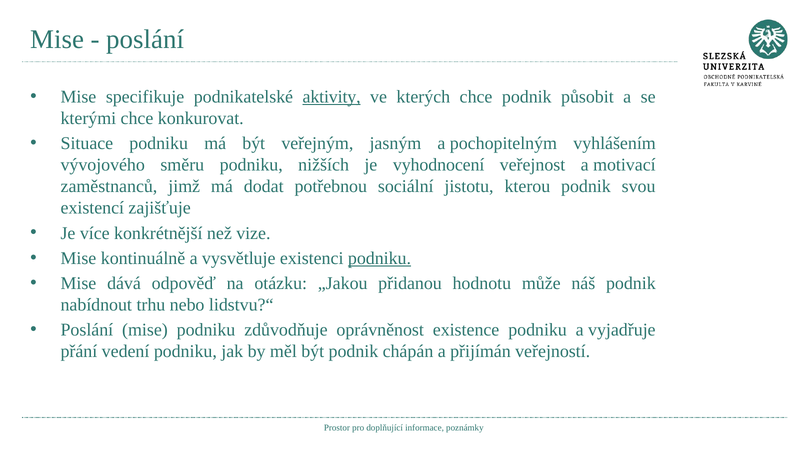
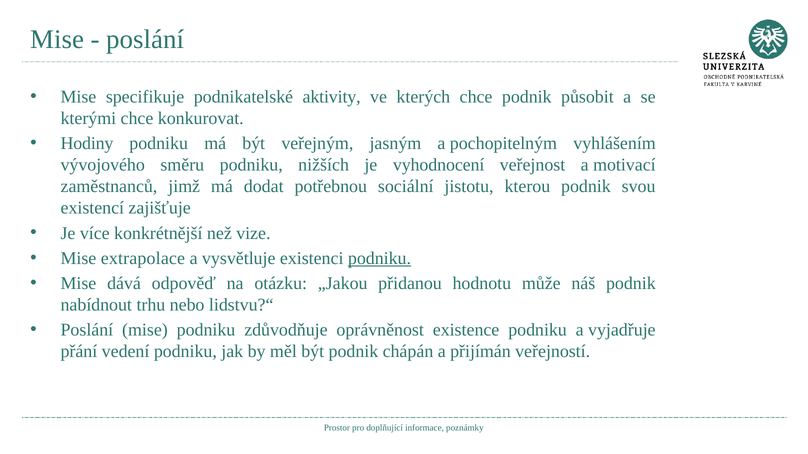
aktivity underline: present -> none
Situace: Situace -> Hodiny
kontinuálně: kontinuálně -> extrapolace
